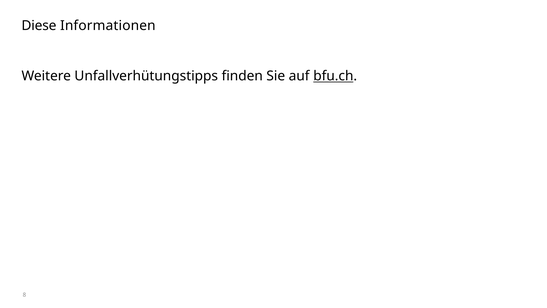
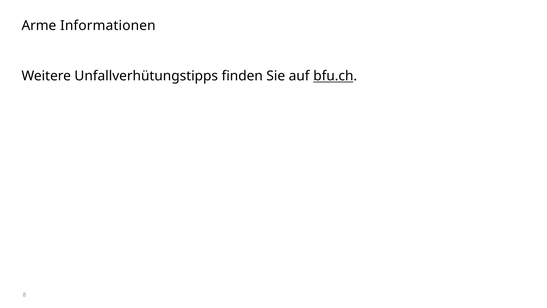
Diese: Diese -> Arme
